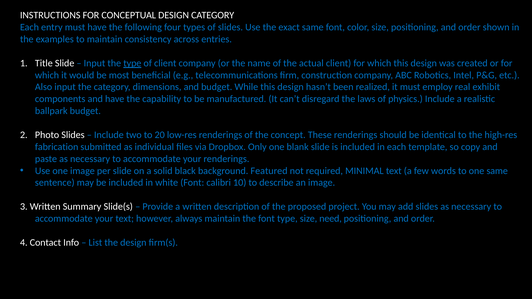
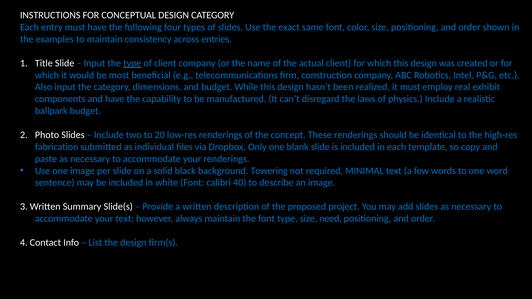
Featured: Featured -> Towering
one same: same -> word
10: 10 -> 40
